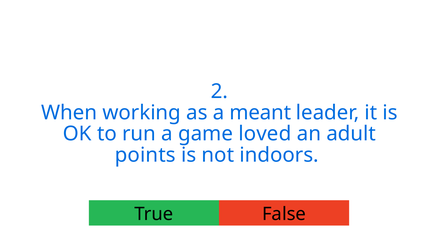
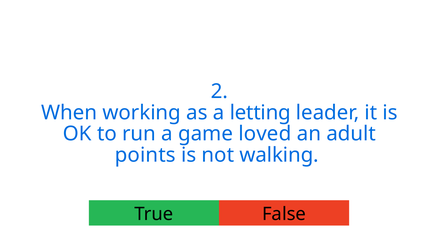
meant: meant -> letting
indoors: indoors -> walking
